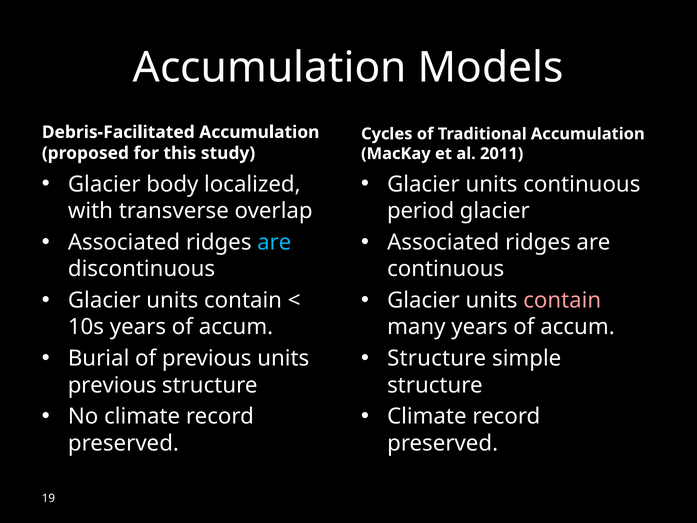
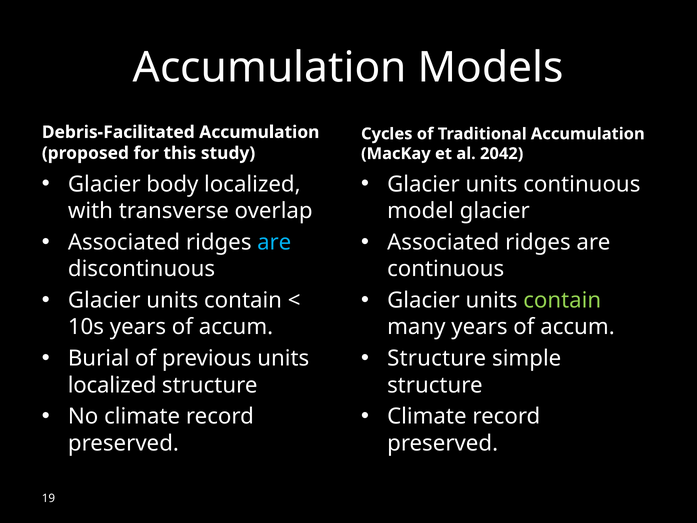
2011: 2011 -> 2042
period: period -> model
contain at (562, 300) colour: pink -> light green
previous at (112, 385): previous -> localized
